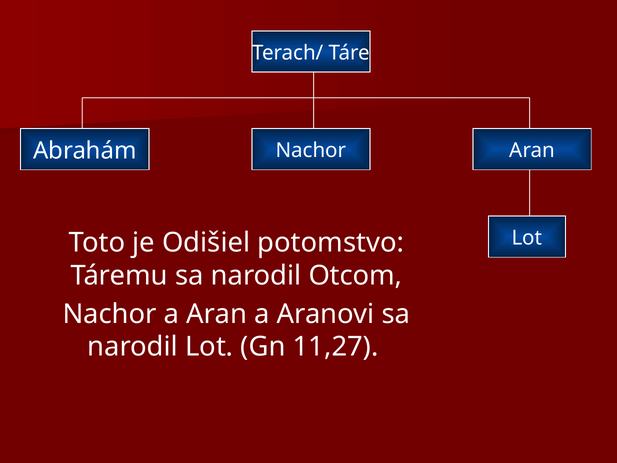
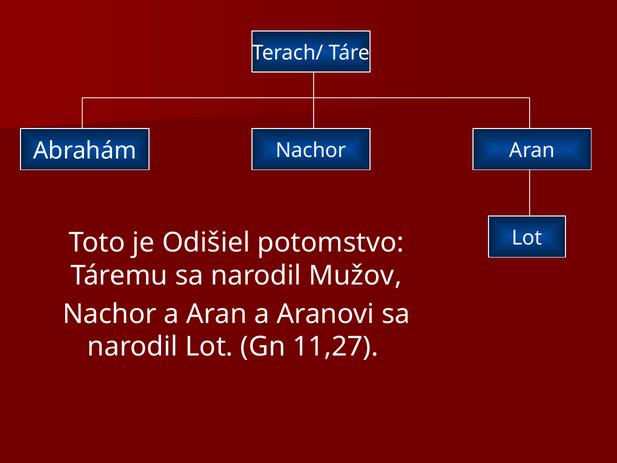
Otcom: Otcom -> Mužov
